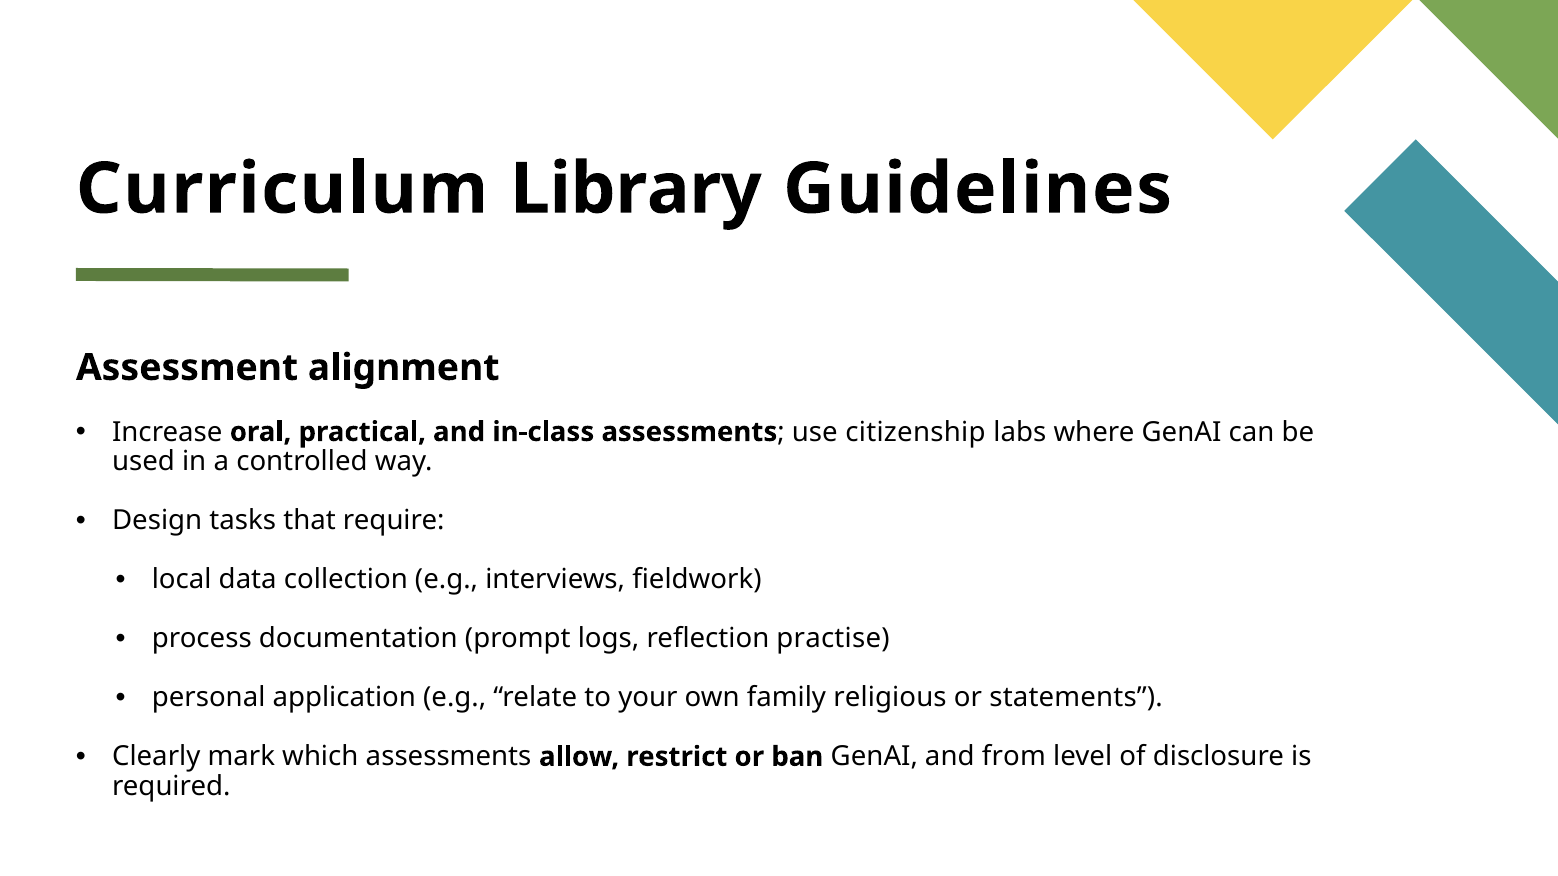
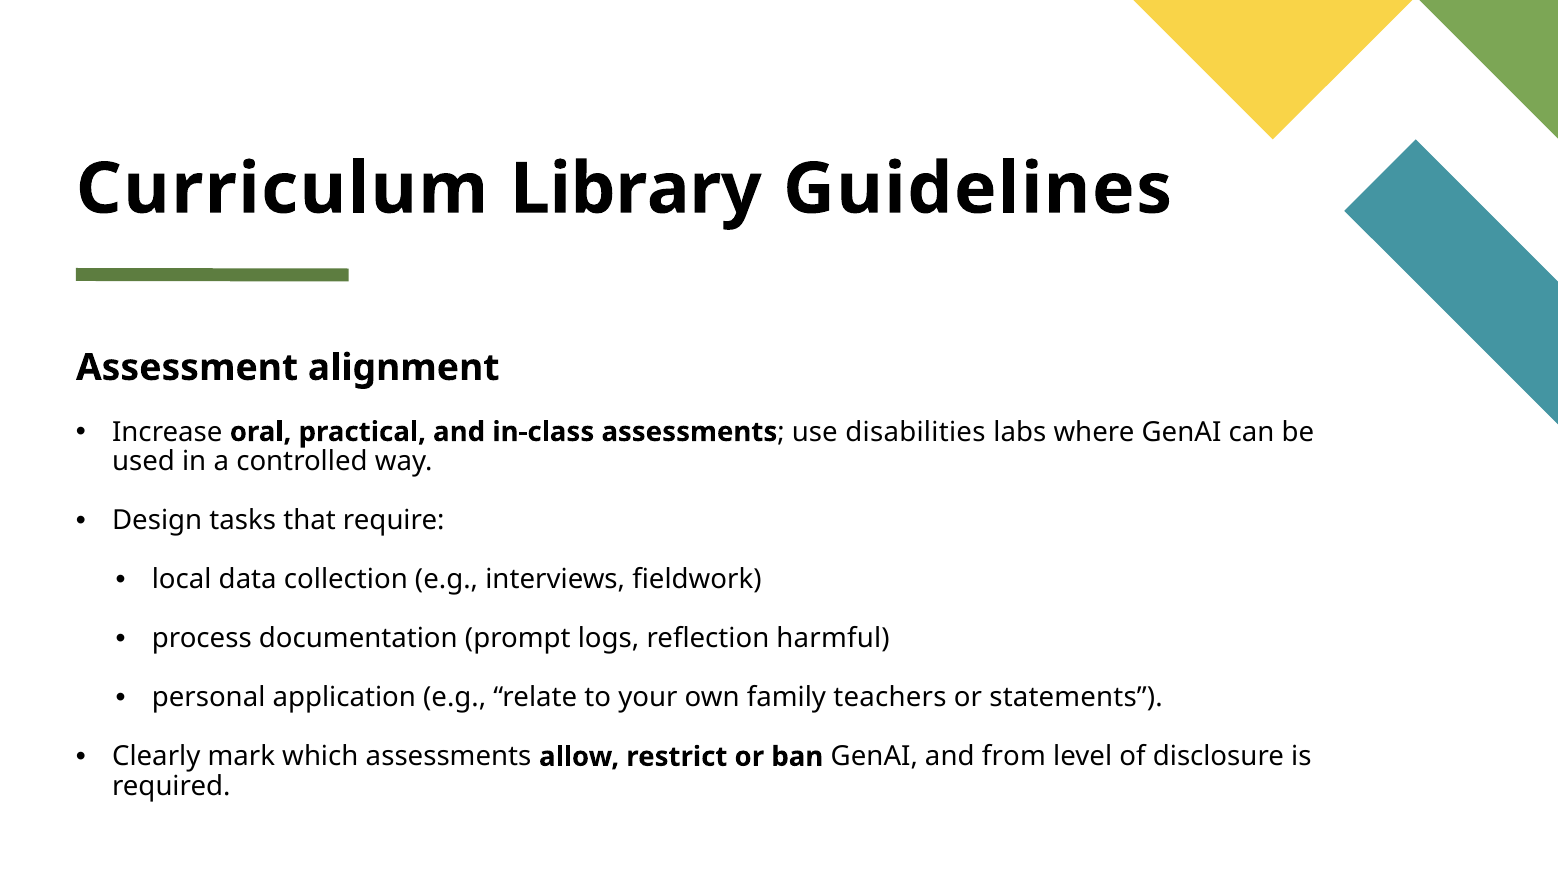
citizenship: citizenship -> disabilities
practise: practise -> harmful
religious: religious -> teachers
